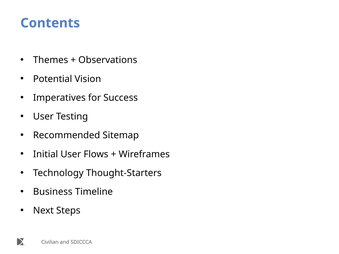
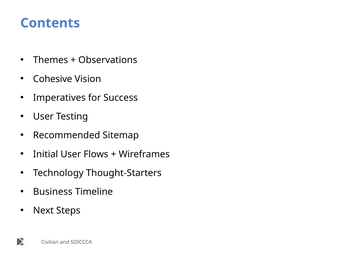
Potential: Potential -> Cohesive
